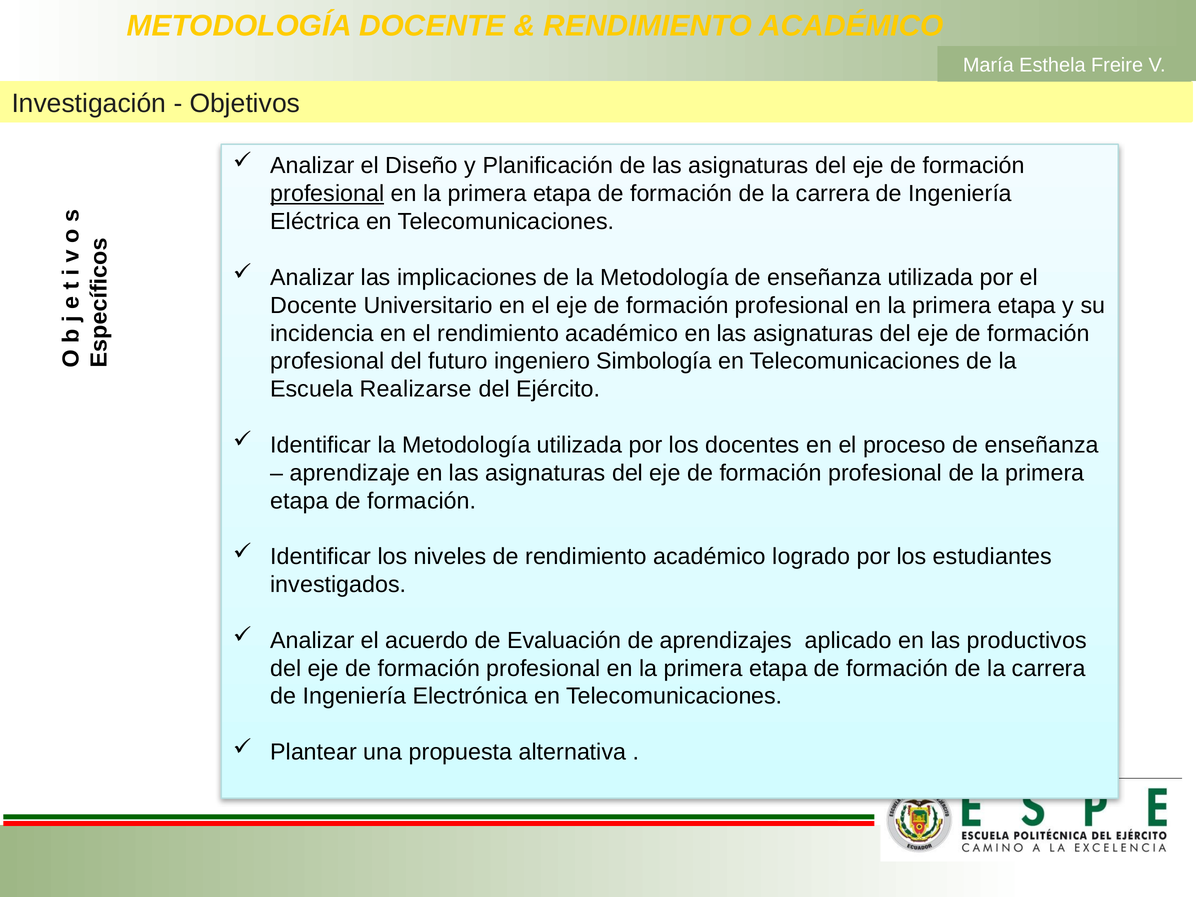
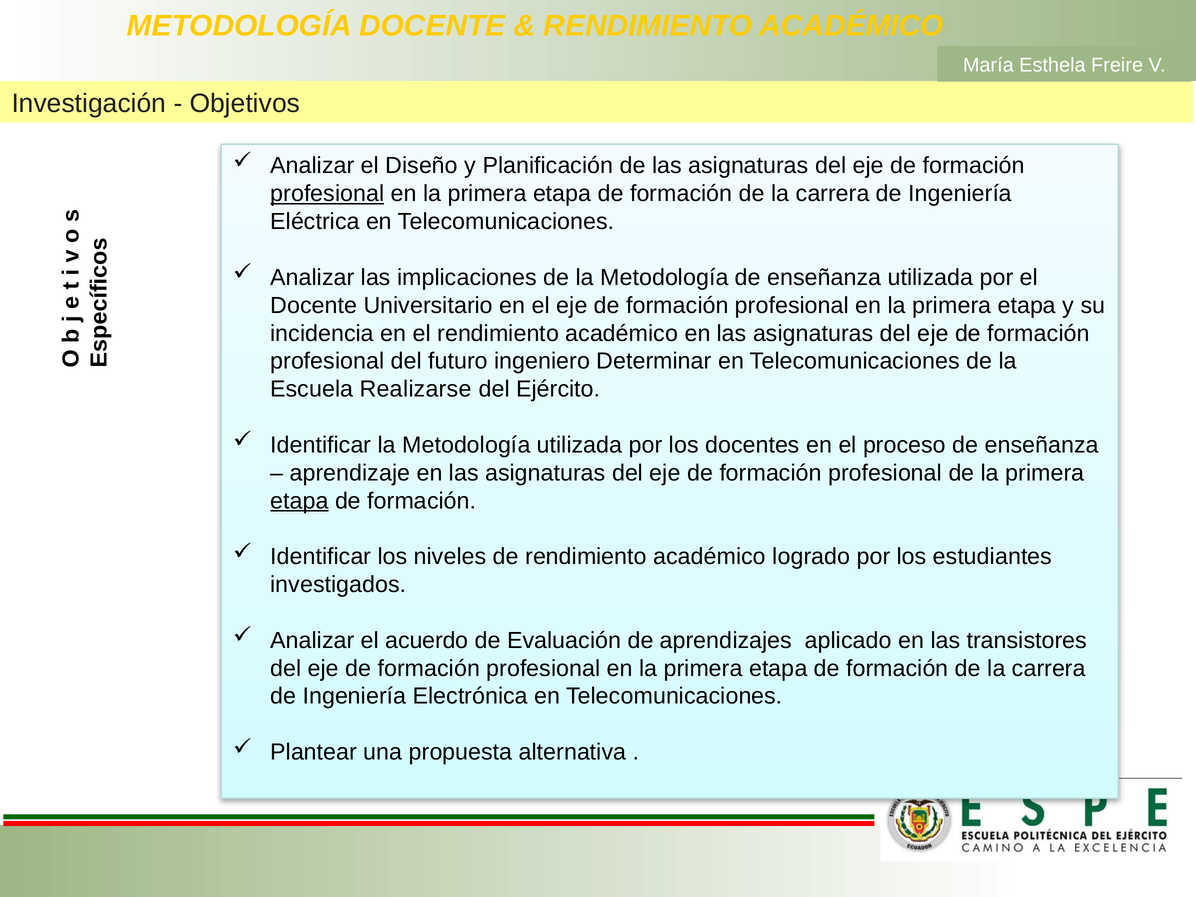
Simbología: Simbología -> Determinar
etapa at (299, 501) underline: none -> present
productivos: productivos -> transistores
